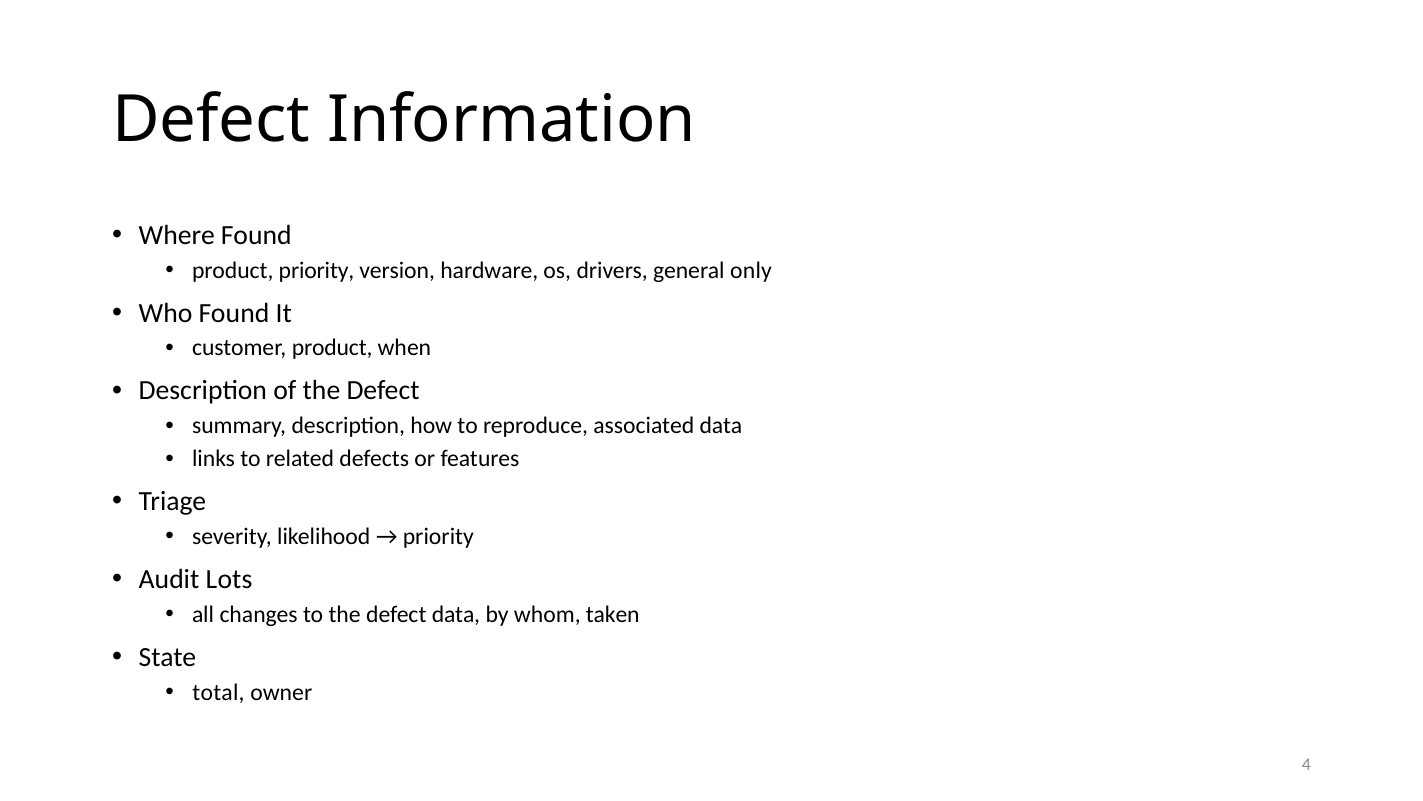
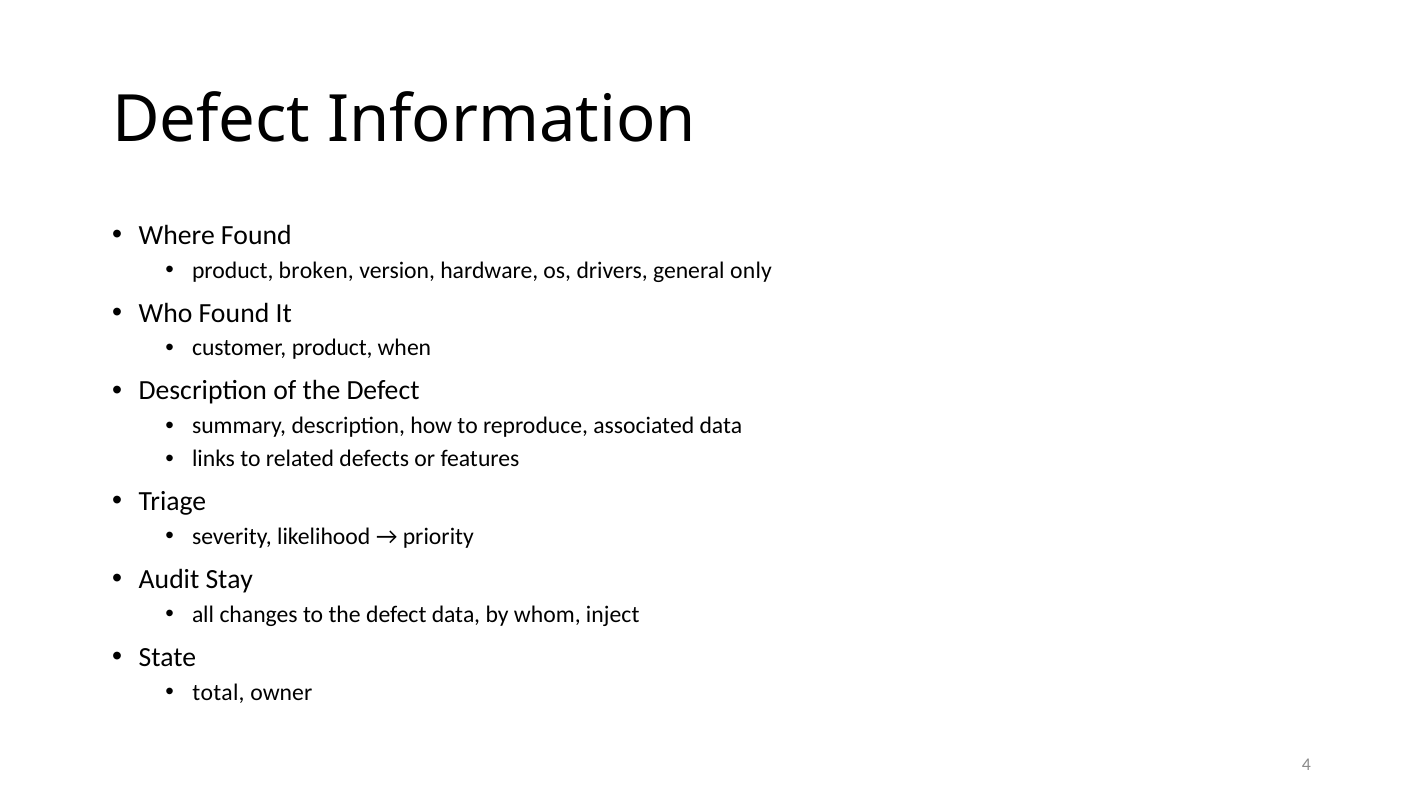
product priority: priority -> broken
Lots: Lots -> Stay
taken: taken -> inject
